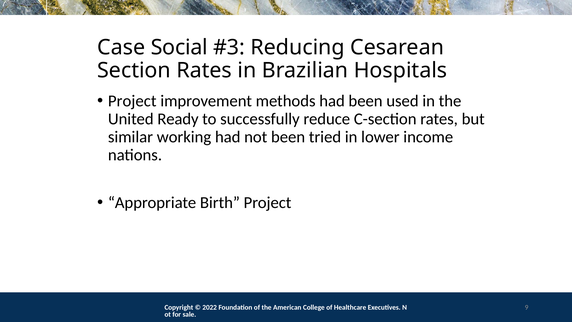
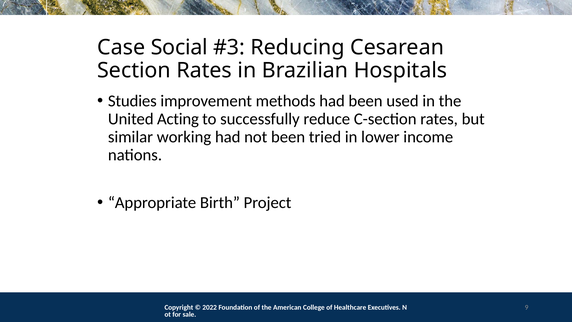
Project at (132, 101): Project -> Studies
Ready: Ready -> Acting
